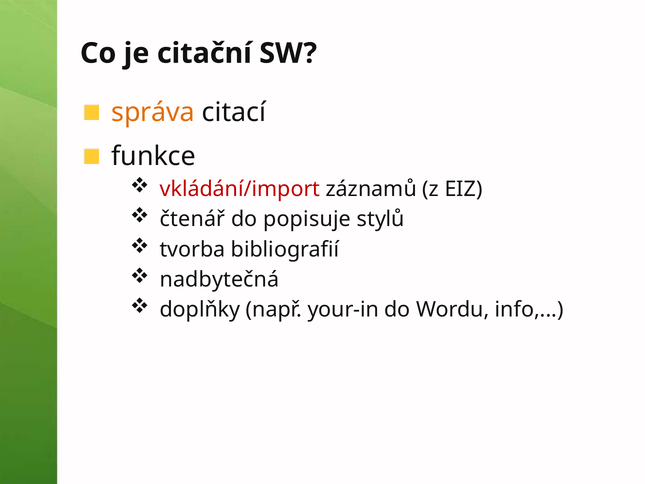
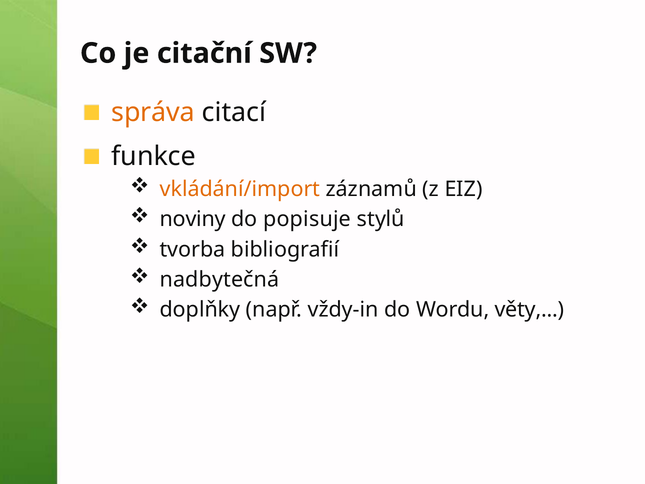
vkládání/import colour: red -> orange
čtenář: čtenář -> noviny
your-in: your-in -> vždy-in
info: info -> věty
